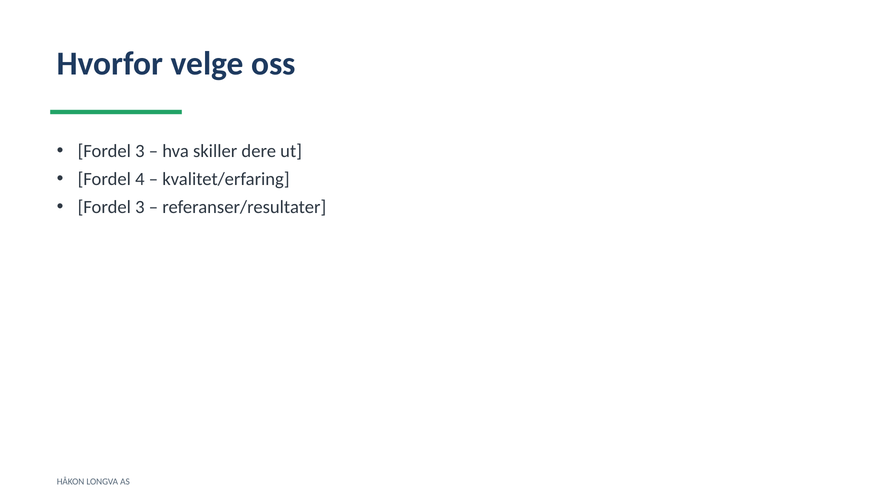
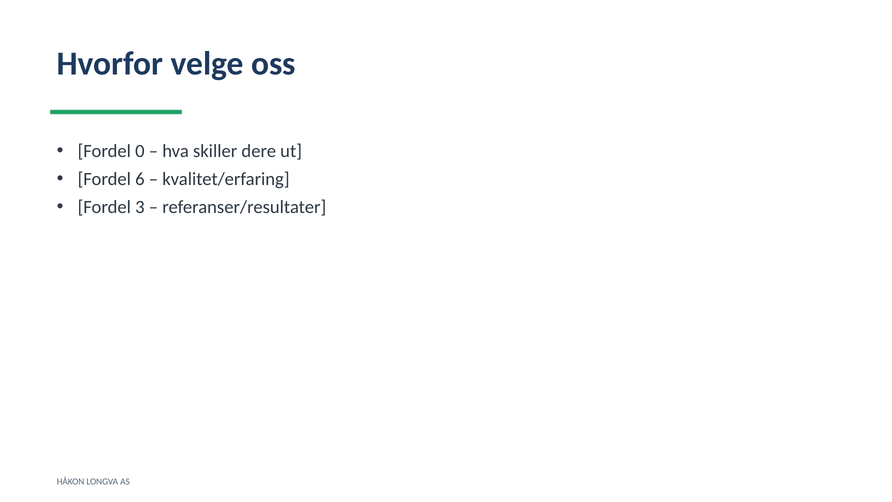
3 at (140, 151): 3 -> 0
4: 4 -> 6
